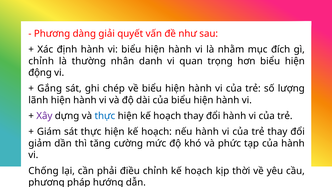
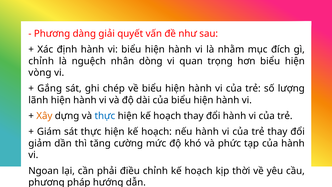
thường: thường -> nguệch
danh: danh -> dòng
động: động -> vòng
Xây colour: purple -> orange
Chống: Chống -> Ngoan
